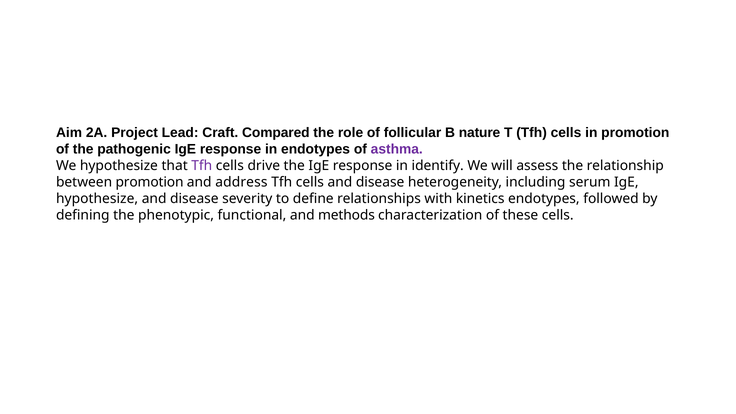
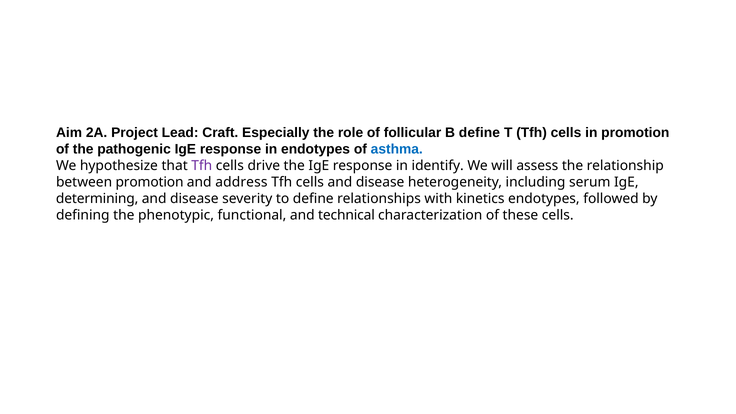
Compared: Compared -> Especially
B nature: nature -> define
asthma colour: purple -> blue
hypothesize at (97, 199): hypothesize -> determining
methods: methods -> technical
